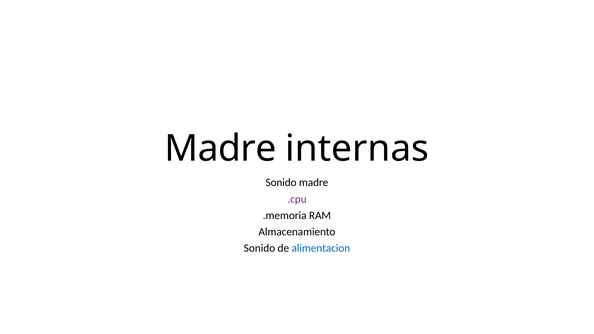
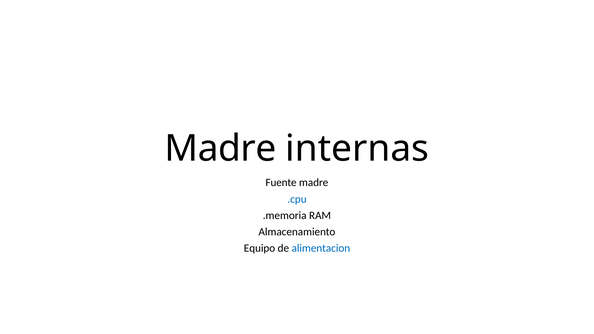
Sonido at (281, 183): Sonido -> Fuente
.cpu colour: purple -> blue
Sonido at (259, 248): Sonido -> Equipo
